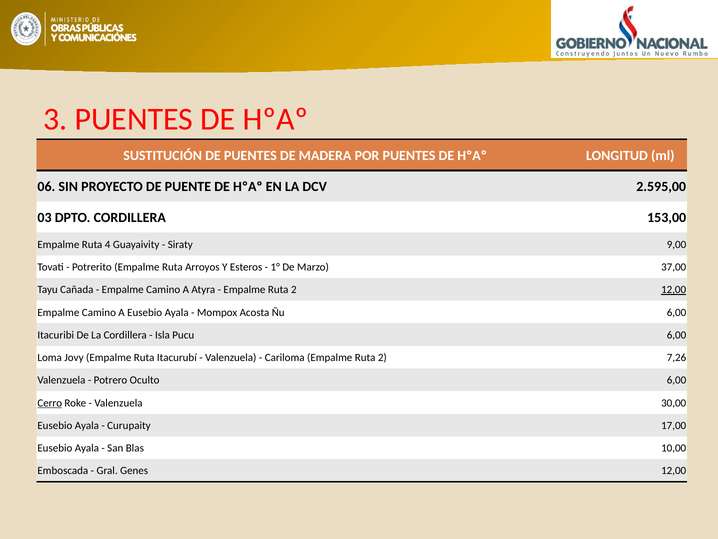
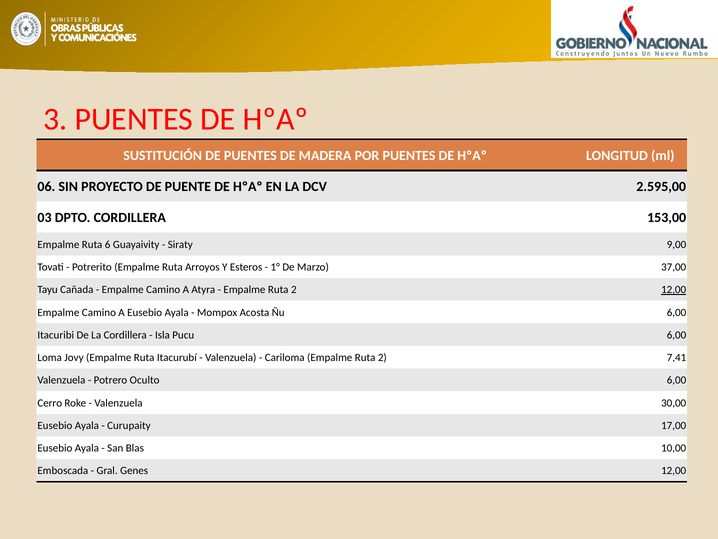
4: 4 -> 6
7,26: 7,26 -> 7,41
Cerro underline: present -> none
